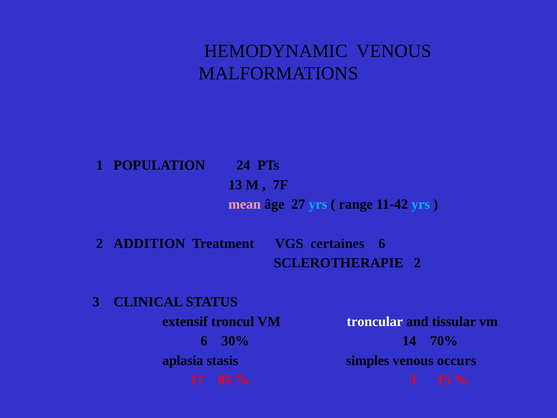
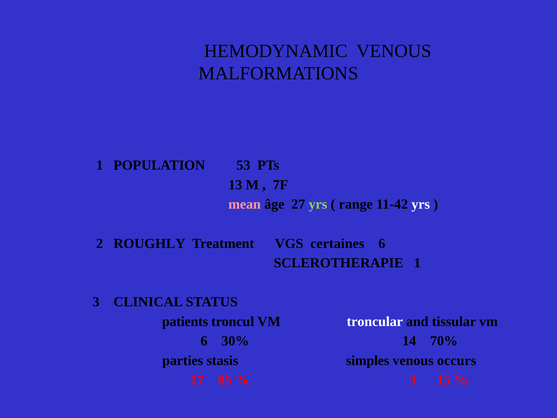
24: 24 -> 53
yrs at (318, 204) colour: light blue -> light green
yrs at (421, 204) colour: light blue -> white
ADDITION: ADDITION -> ROUGHLY
SCLEROTHERAPIE 2: 2 -> 1
extensif: extensif -> patients
aplasia: aplasia -> parties
